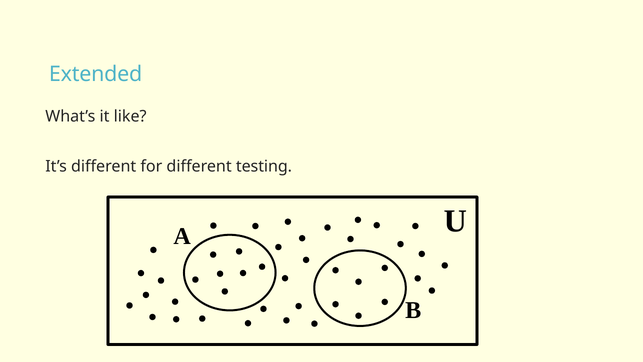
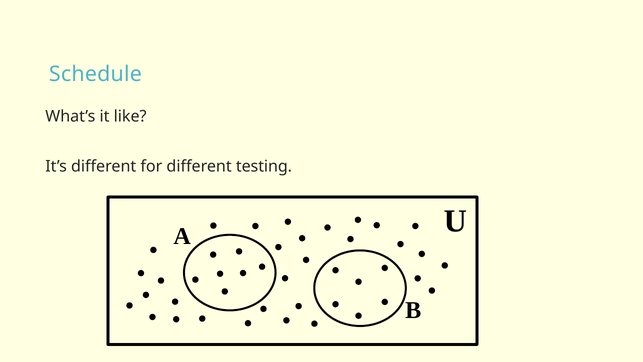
Extended: Extended -> Schedule
